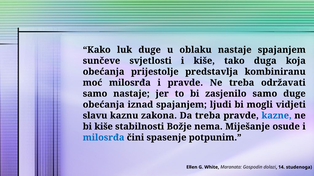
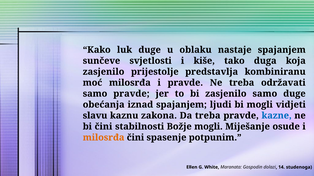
obećanja at (104, 72): obećanja -> zasjenilo
samo nastaje: nastaje -> pravde
bi kiše: kiše -> čini
Božje nema: nema -> mogli
milosrđa at (104, 138) colour: blue -> orange
